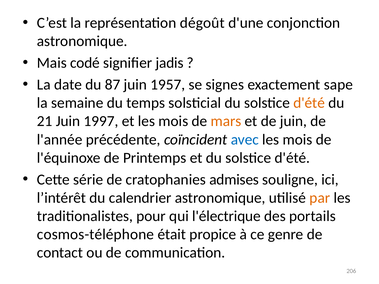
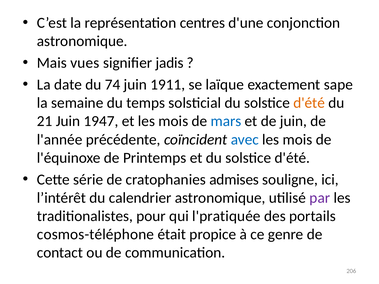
dégoût: dégoût -> centres
codé: codé -> vues
87: 87 -> 74
1957: 1957 -> 1911
signes: signes -> laïque
1997: 1997 -> 1947
mars colour: orange -> blue
par colour: orange -> purple
l'électrique: l'électrique -> l'pratiquée
